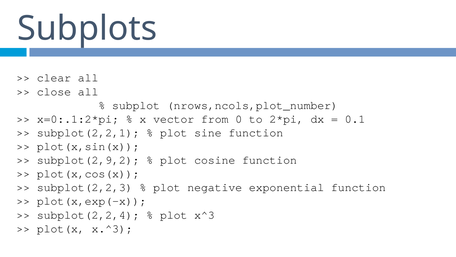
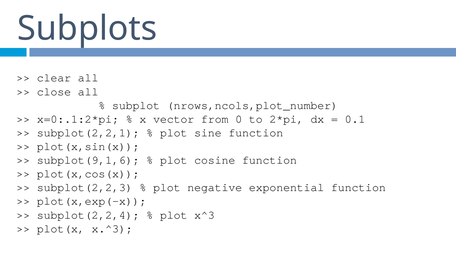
subplot(2,9,2: subplot(2,9,2 -> subplot(9,1,6
